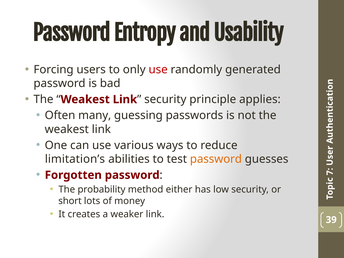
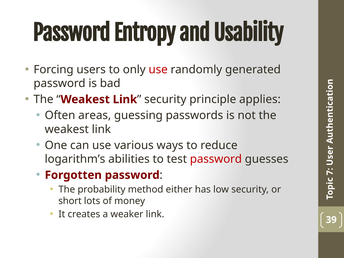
many: many -> areas
limitation’s: limitation’s -> logarithm’s
password at (216, 159) colour: orange -> red
